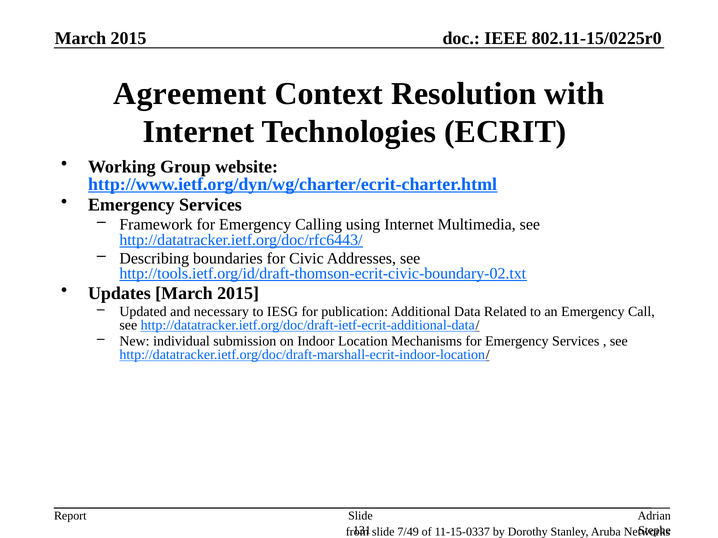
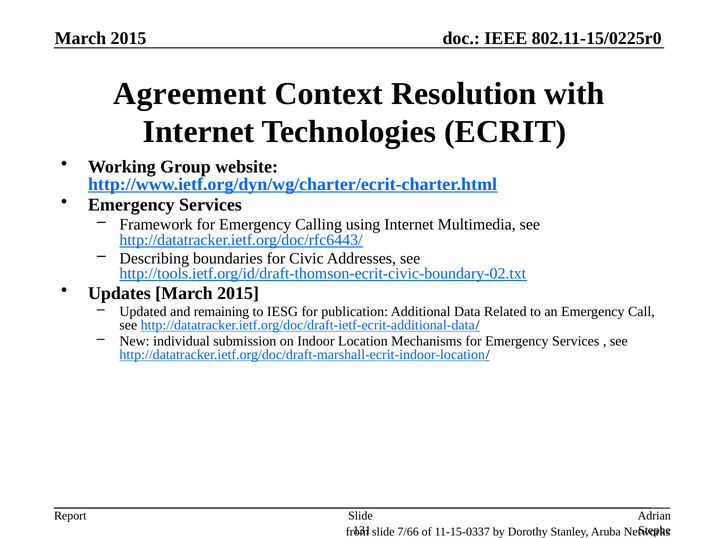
necessary: necessary -> remaining
7/49: 7/49 -> 7/66
